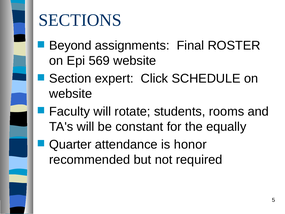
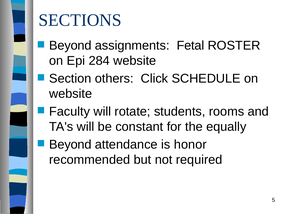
Final: Final -> Fetal
569: 569 -> 284
expert: expert -> others
Quarter at (70, 144): Quarter -> Beyond
